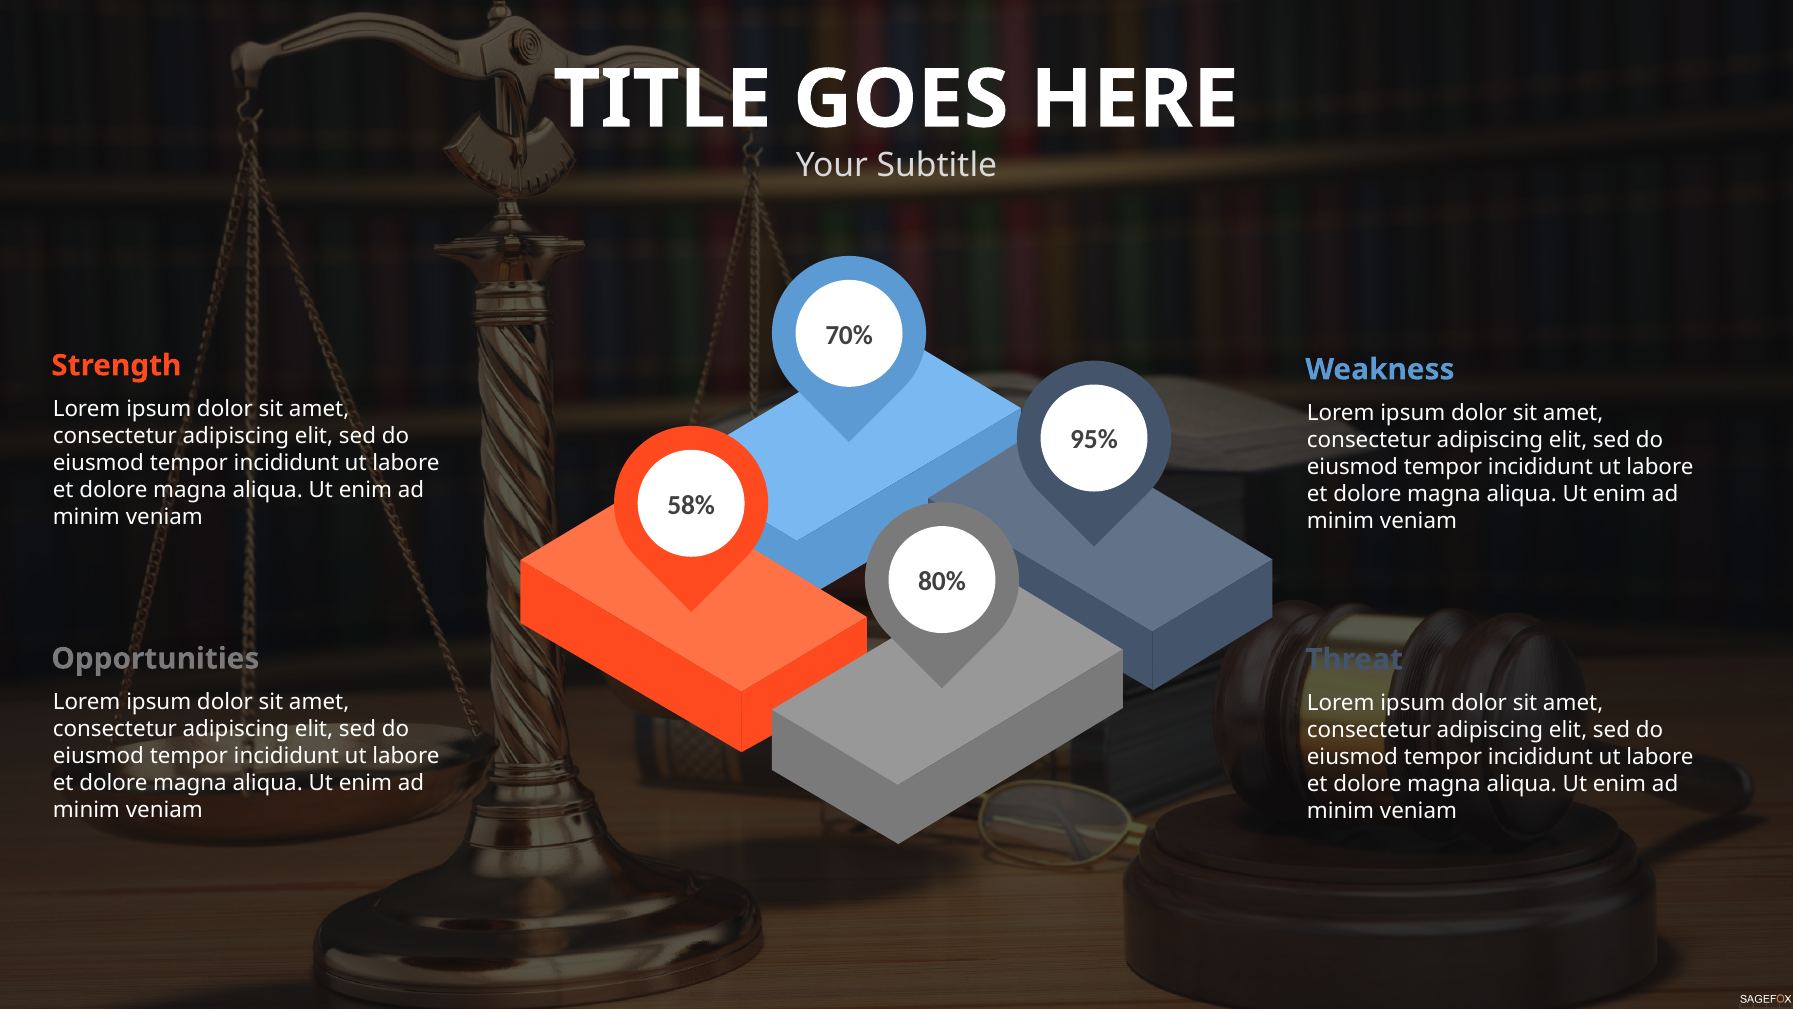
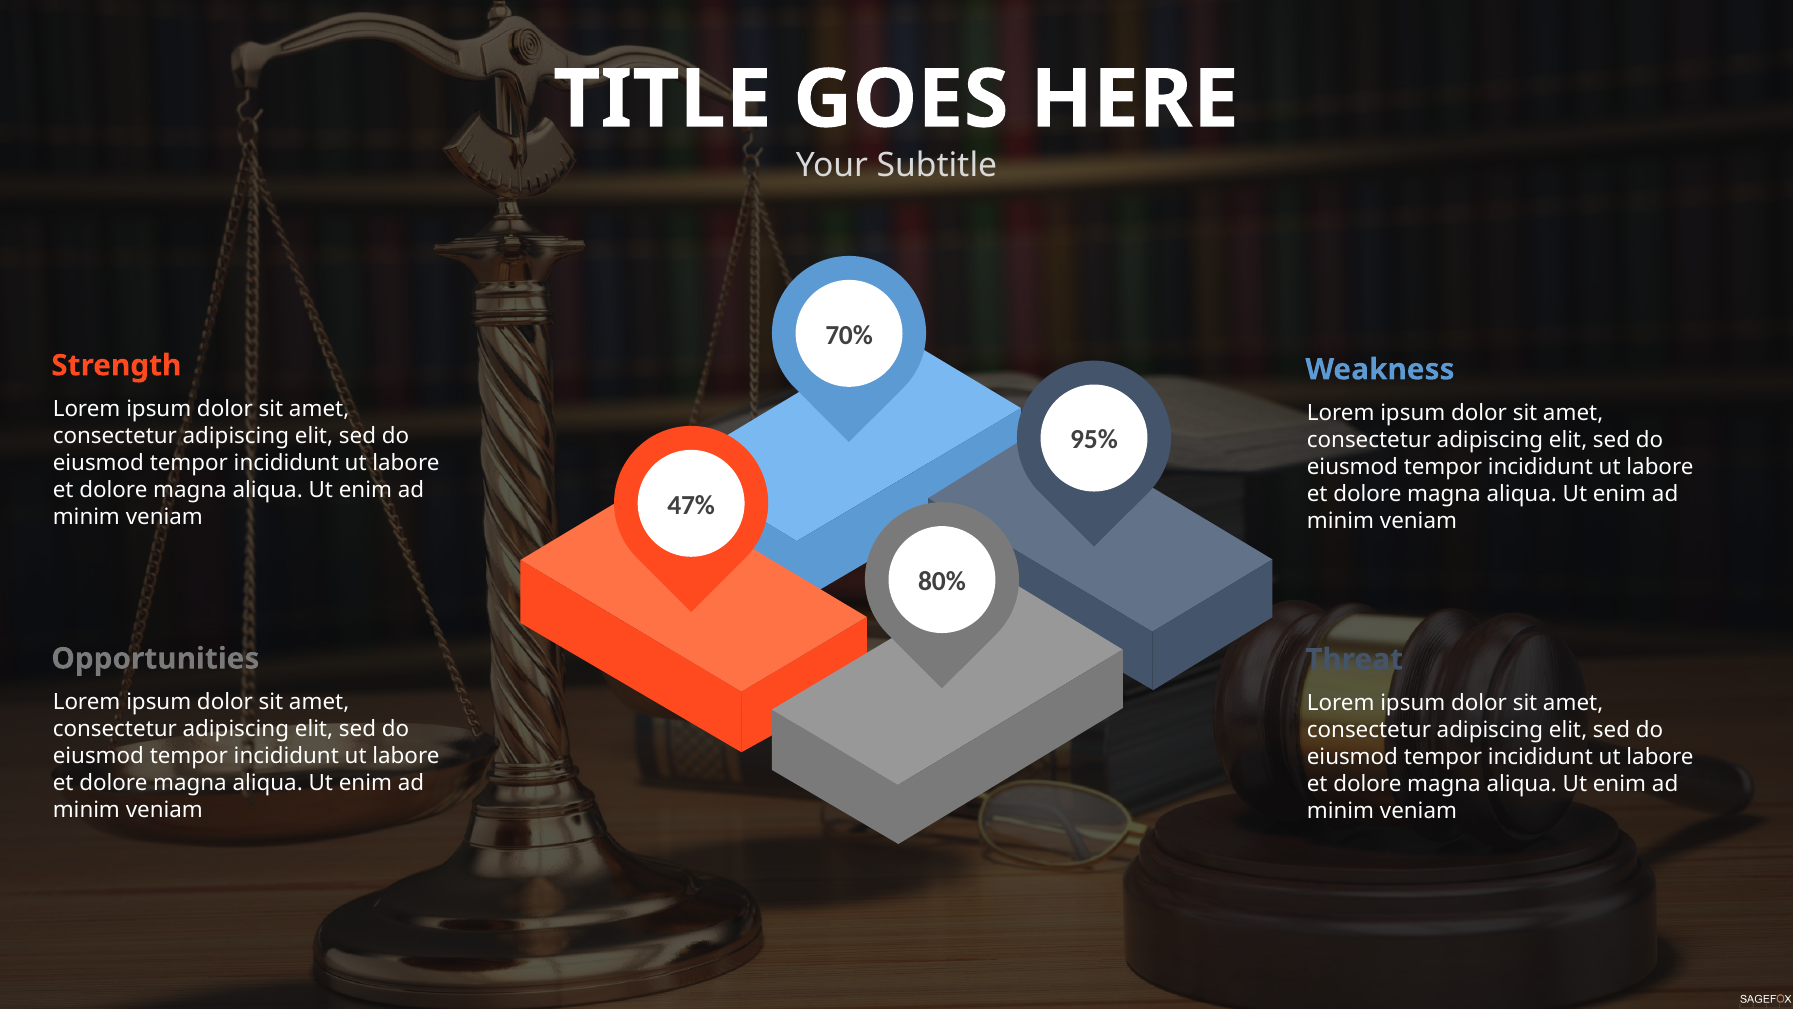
58%: 58% -> 47%
